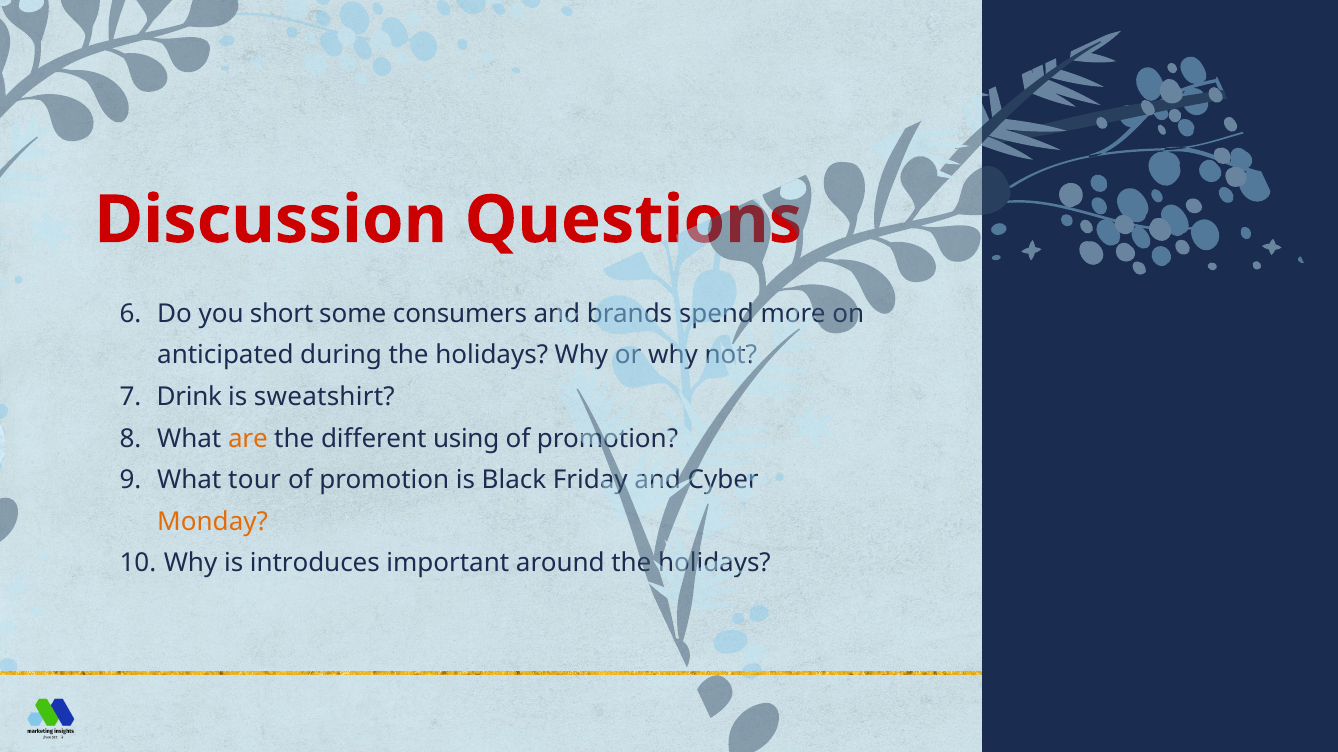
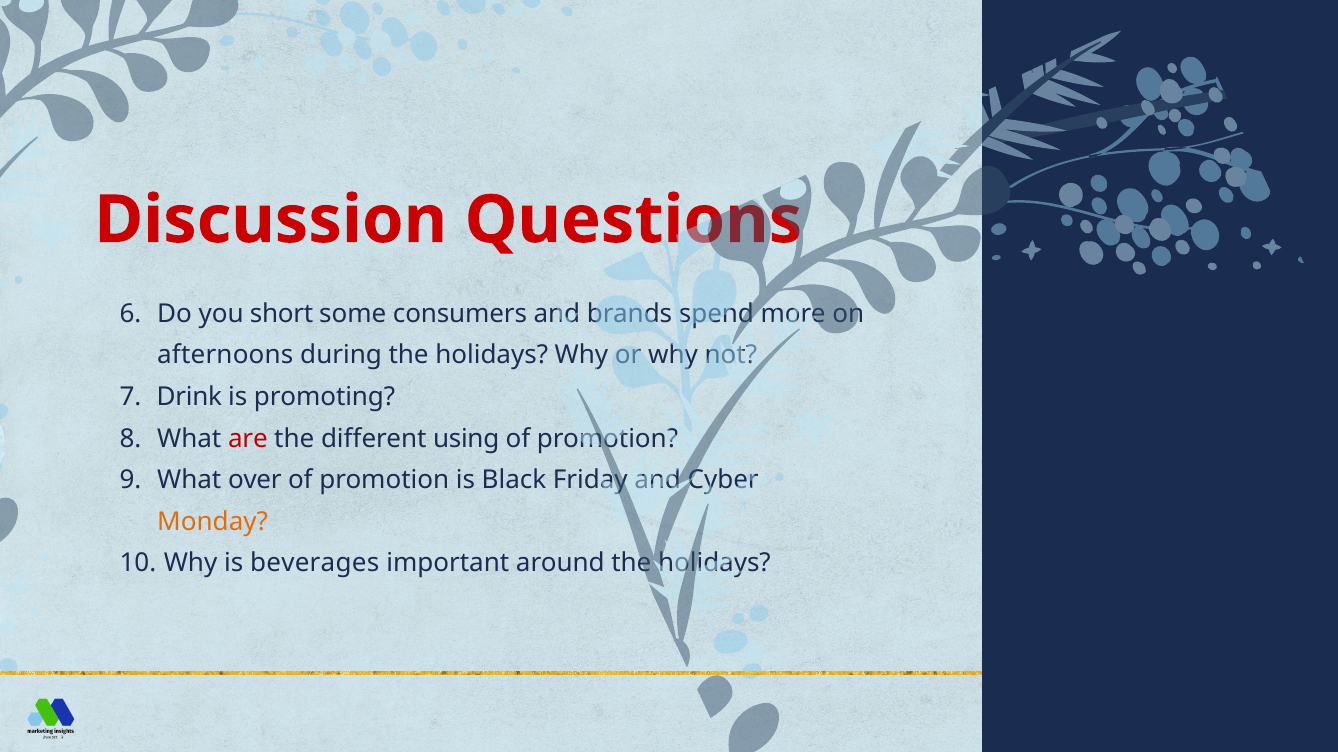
anticipated: anticipated -> afternoons
sweatshirt: sweatshirt -> promoting
are colour: orange -> red
tour: tour -> over
introduces: introduces -> beverages
